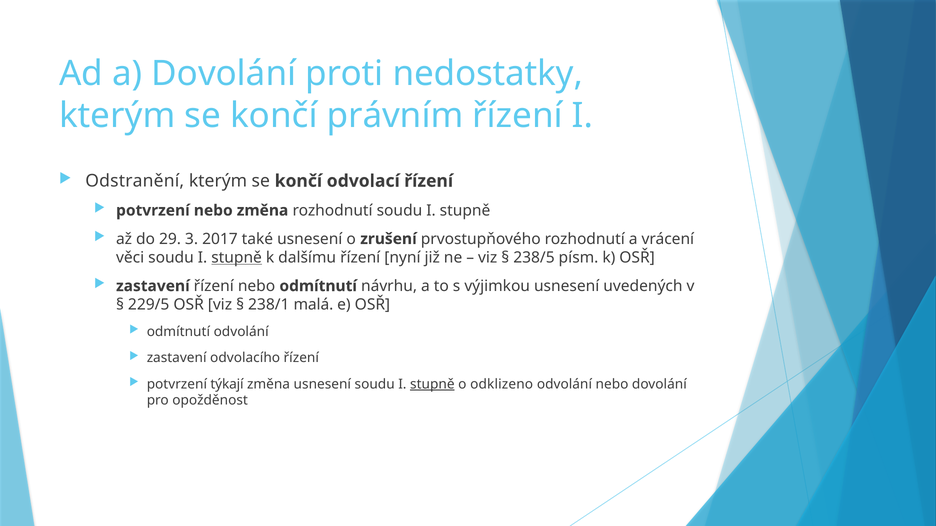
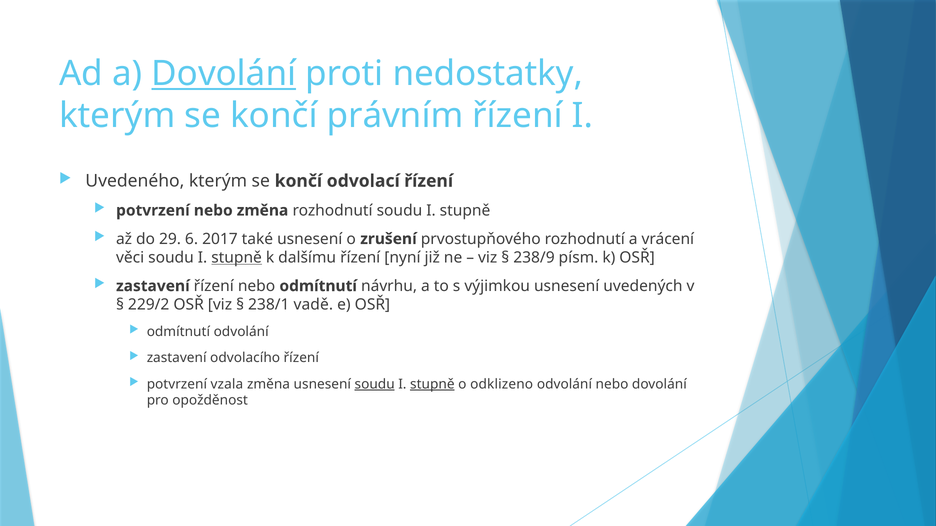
Dovolání at (224, 74) underline: none -> present
Odstranění: Odstranění -> Uvedeného
3: 3 -> 6
238/5: 238/5 -> 238/9
229/5: 229/5 -> 229/2
malá: malá -> vadě
týkají: týkají -> vzala
soudu at (375, 384) underline: none -> present
